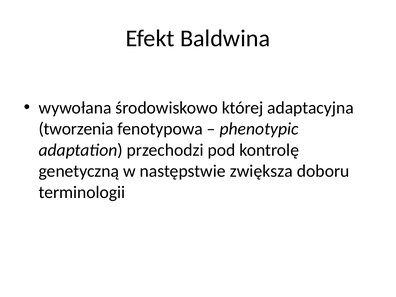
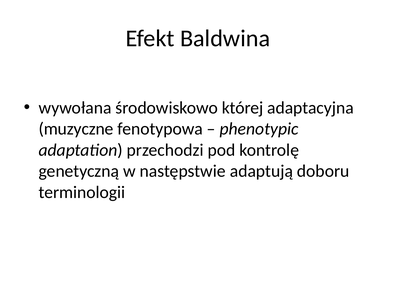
tworzenia: tworzenia -> muzyczne
zwiększa: zwiększa -> adaptują
